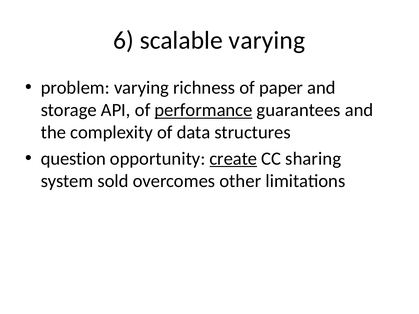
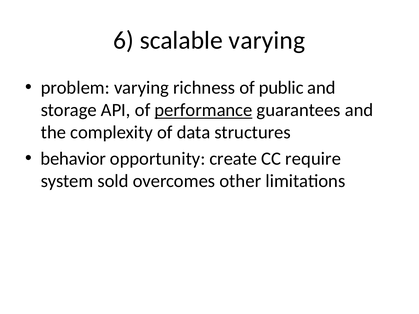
paper: paper -> public
question: question -> behavior
create underline: present -> none
sharing: sharing -> require
